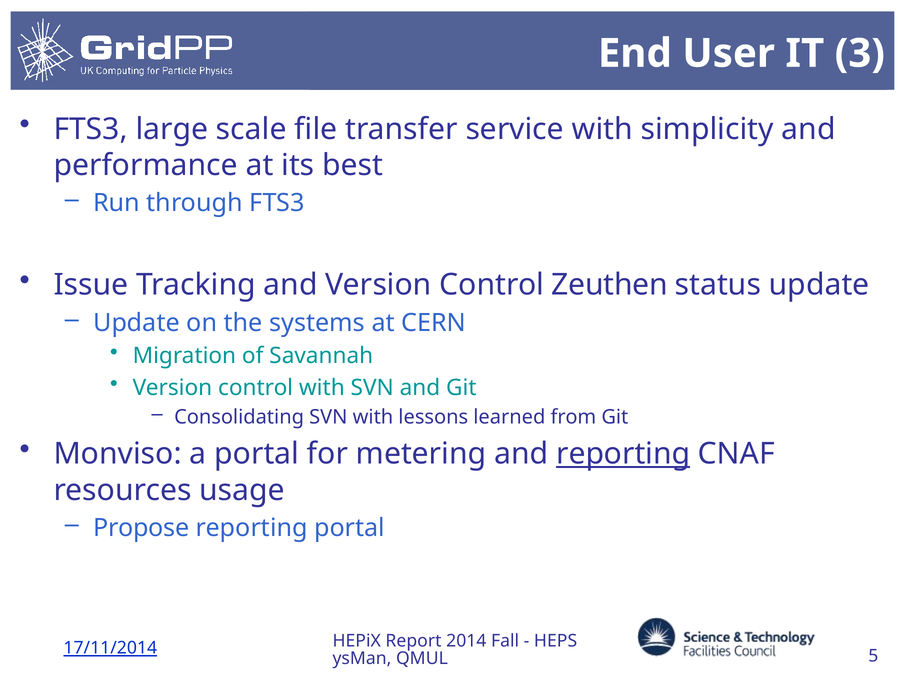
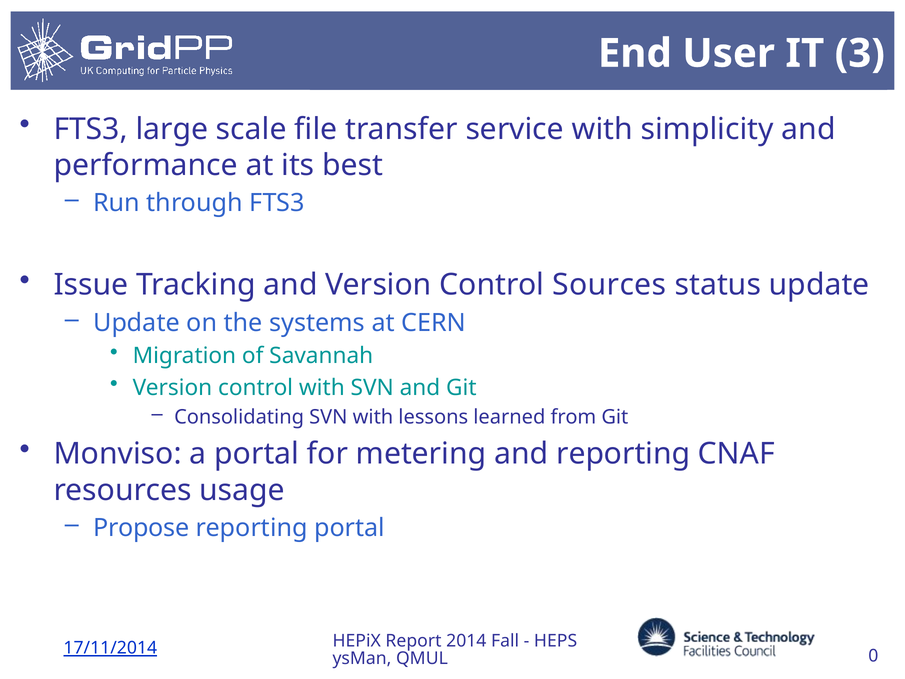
Zeuthen: Zeuthen -> Sources
reporting at (623, 454) underline: present -> none
5: 5 -> 0
